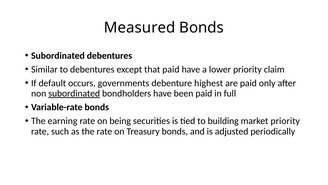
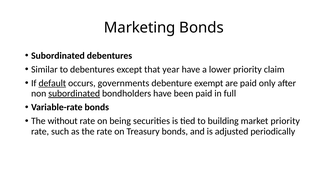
Measured: Measured -> Marketing
that paid: paid -> year
default underline: none -> present
highest: highest -> exempt
earning: earning -> without
